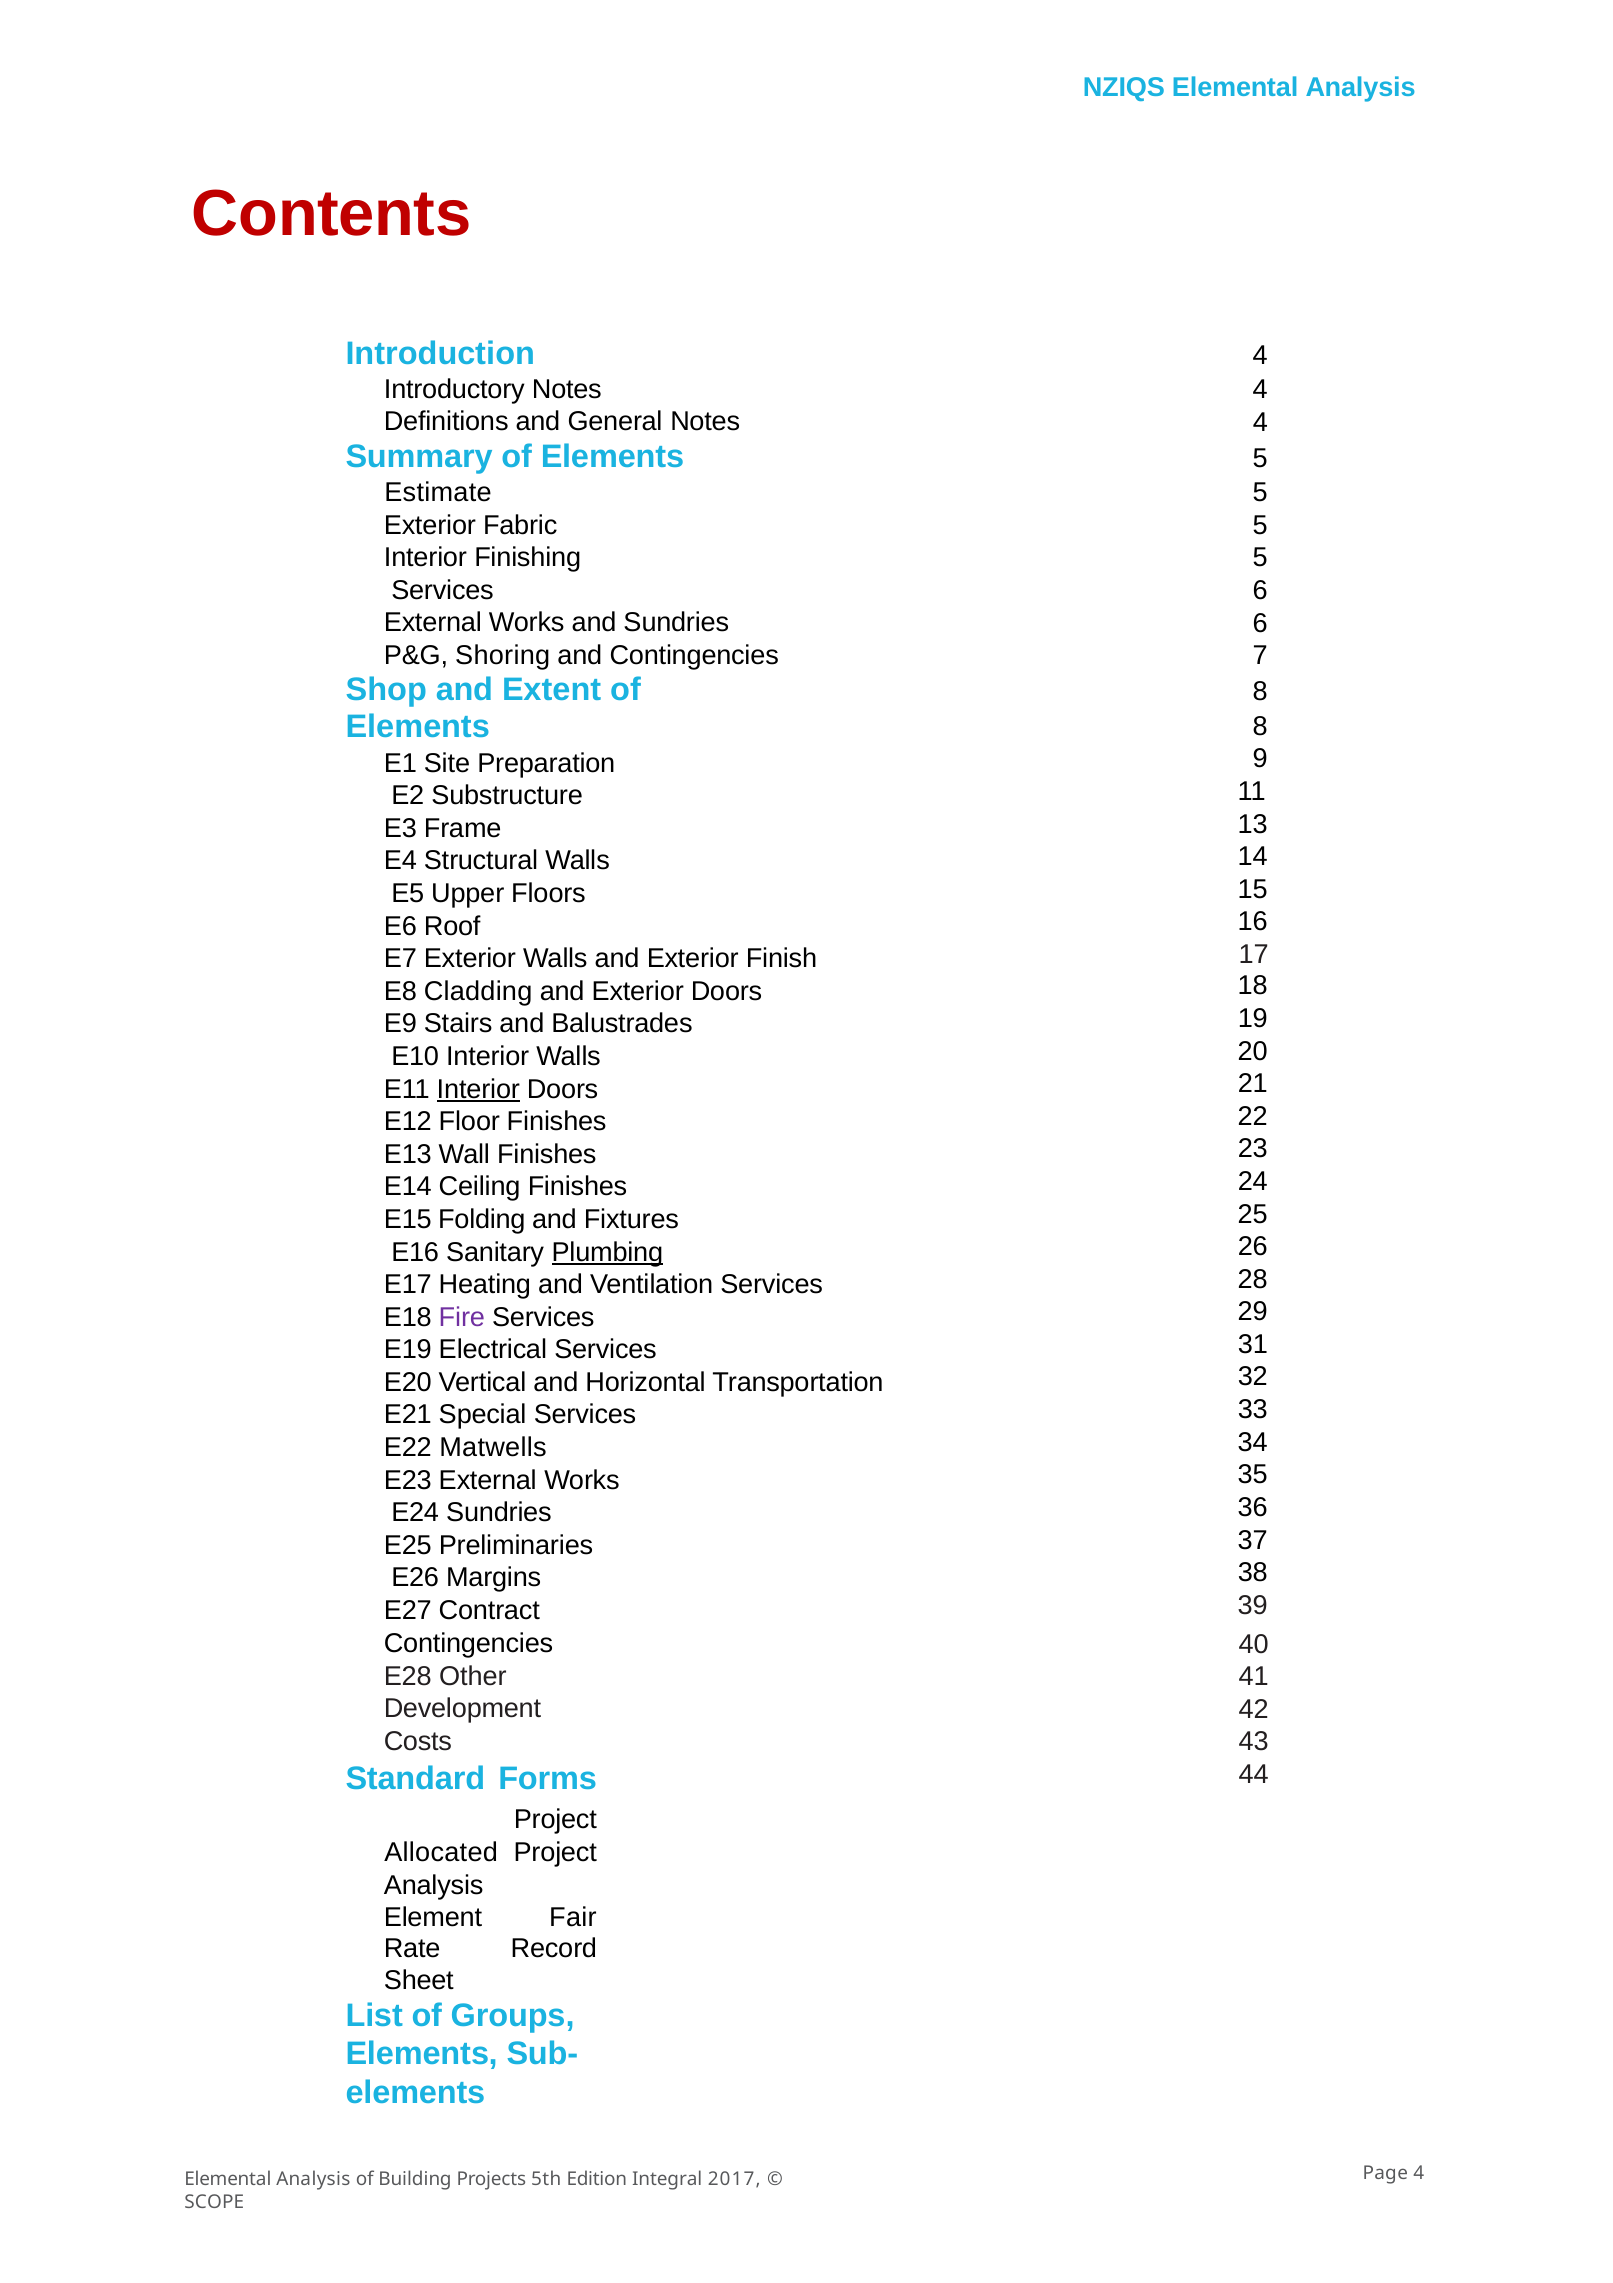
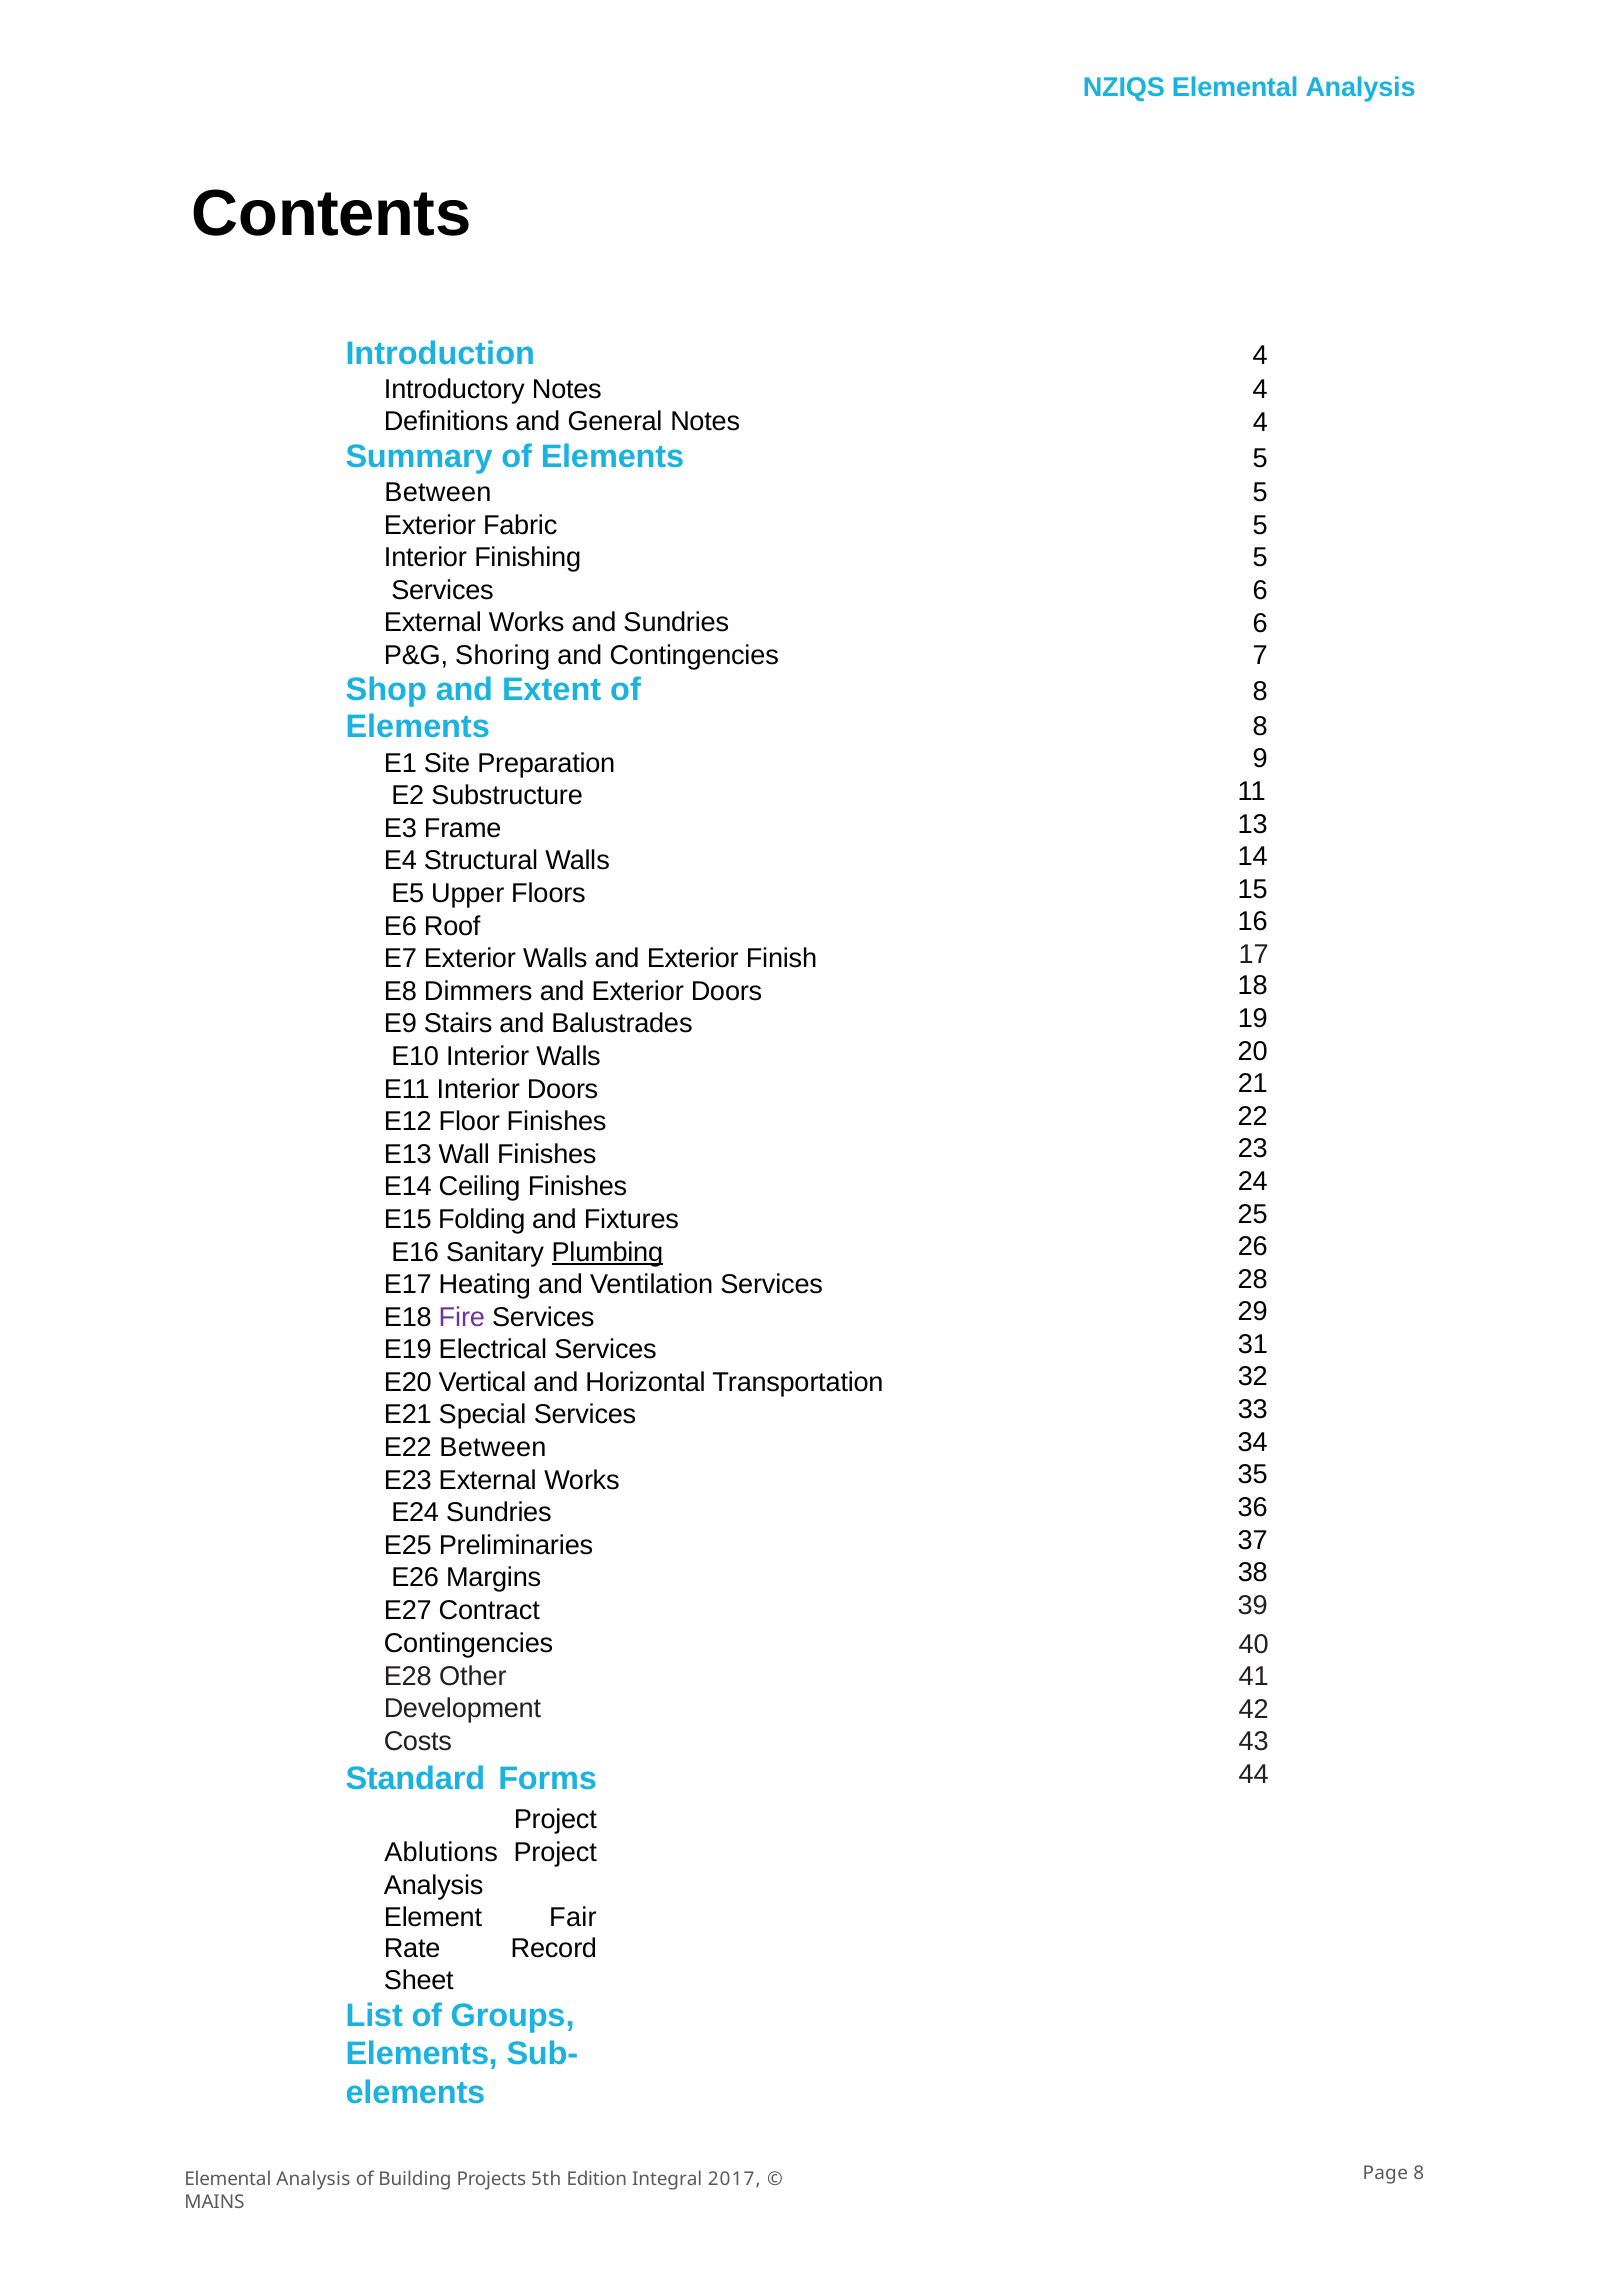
Contents colour: red -> black
Estimate at (438, 492): Estimate -> Between
Cladding: Cladding -> Dimmers
Interior at (478, 1089) underline: present -> none
E22 Matwells: Matwells -> Between
Allocated: Allocated -> Ablutions
Page 4: 4 -> 8
SCOPE: SCOPE -> MAINS
